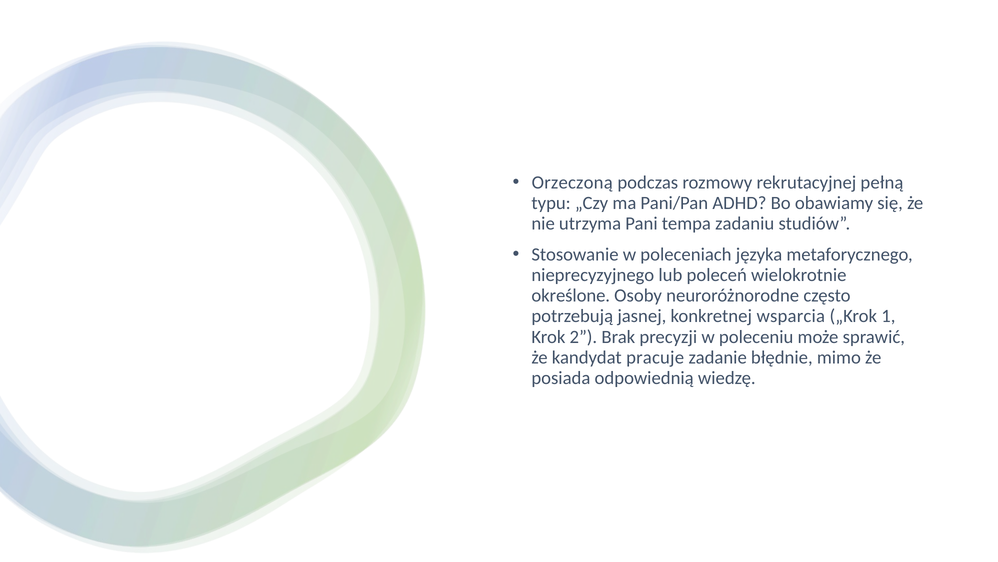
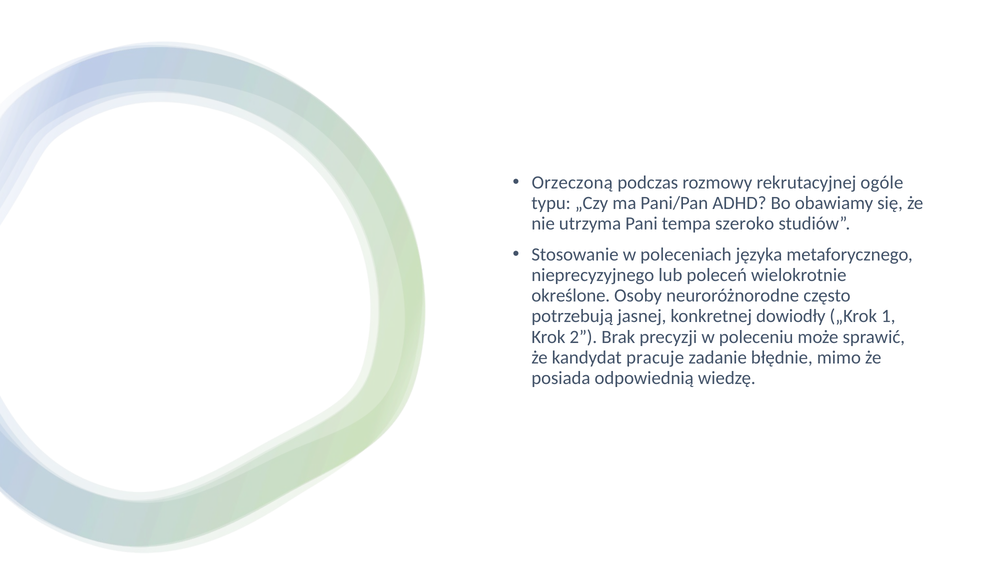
pełną: pełną -> ogóle
zadaniu: zadaniu -> szeroko
wsparcia: wsparcia -> dowiodły
